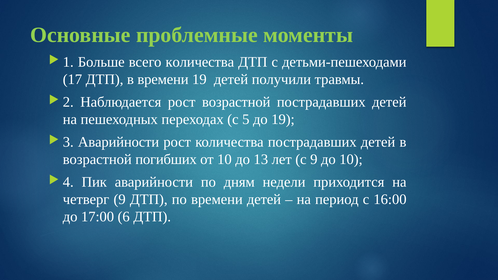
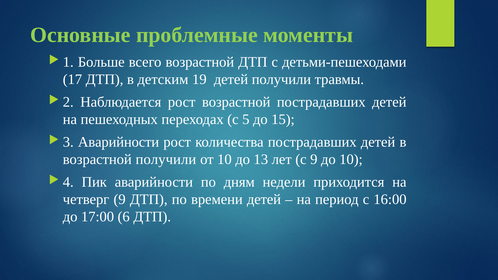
всего количества: количества -> возрастной
в времени: времени -> детским
до 19: 19 -> 15
возрастной погибших: погибших -> получили
